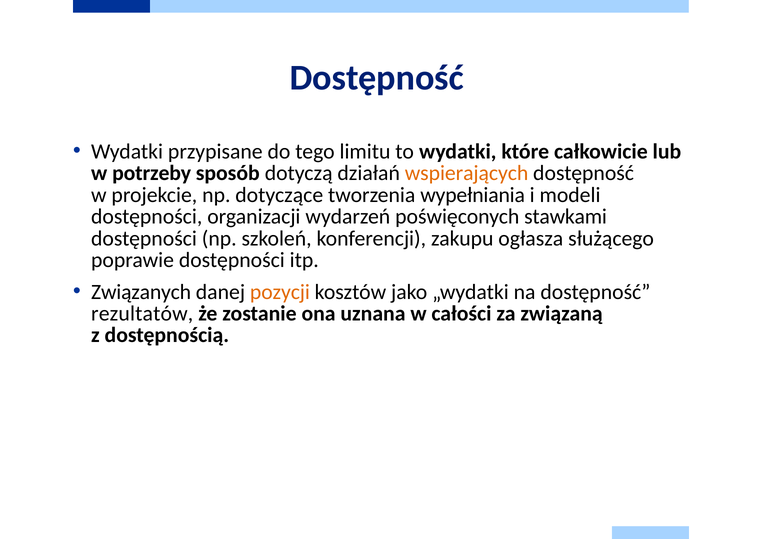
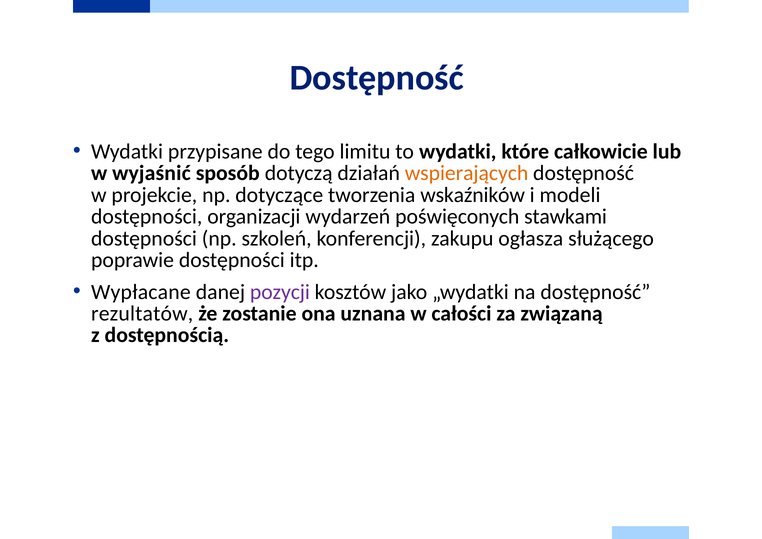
potrzeby: potrzeby -> wyjaśnić
wypełniania: wypełniania -> wskaźników
Związanych: Związanych -> Wypłacane
pozycji colour: orange -> purple
